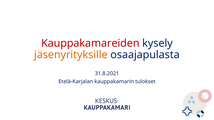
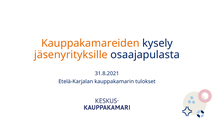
Kauppakamareiden colour: red -> orange
